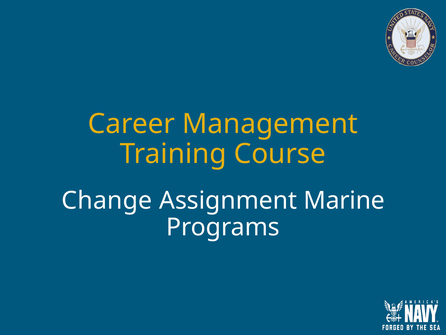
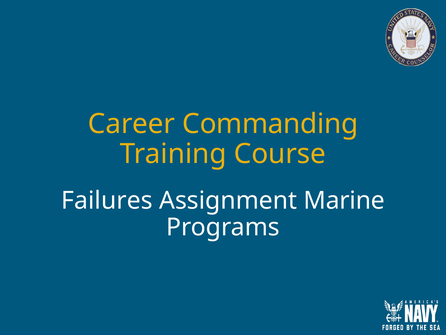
Management: Management -> Commanding
Change: Change -> Failures
